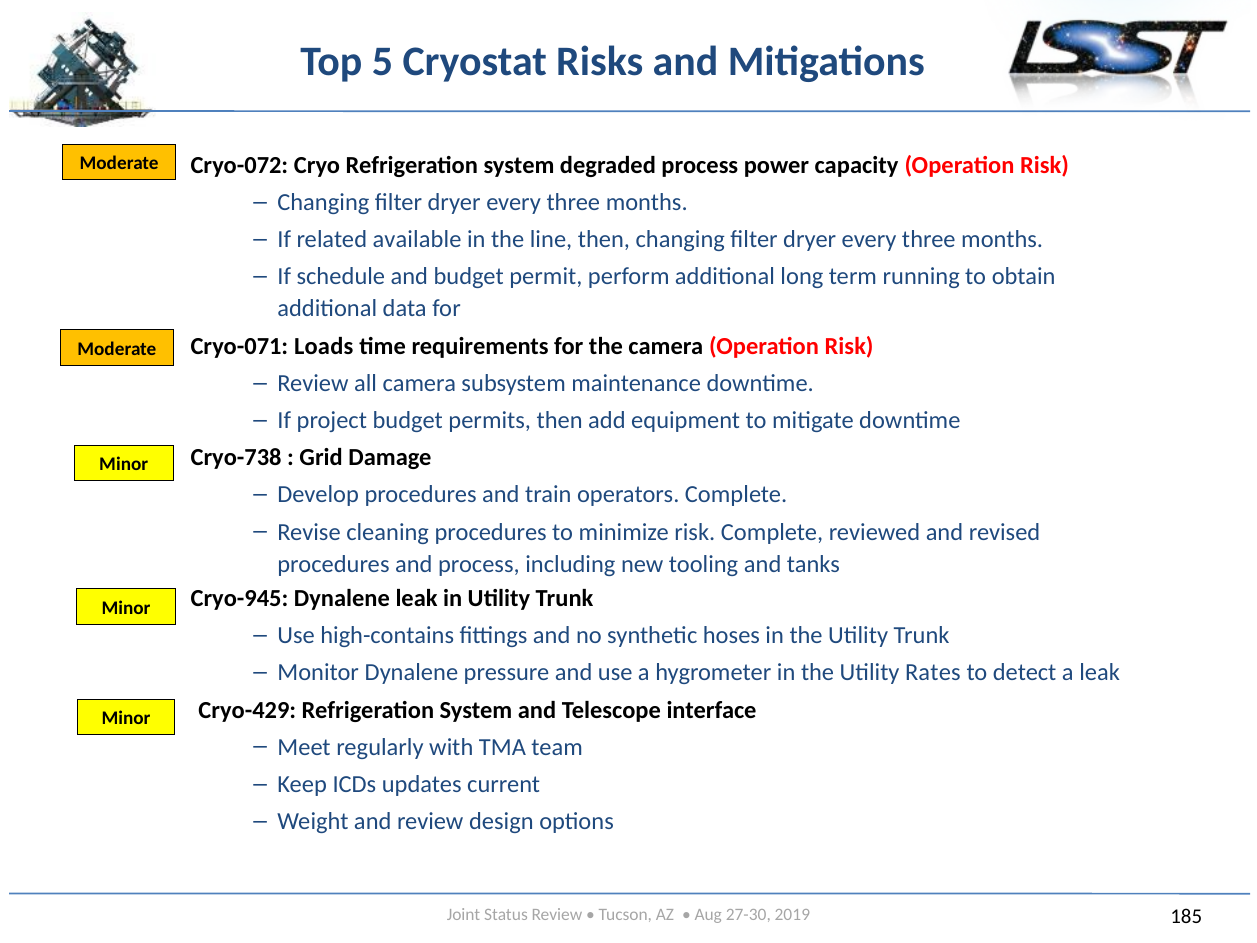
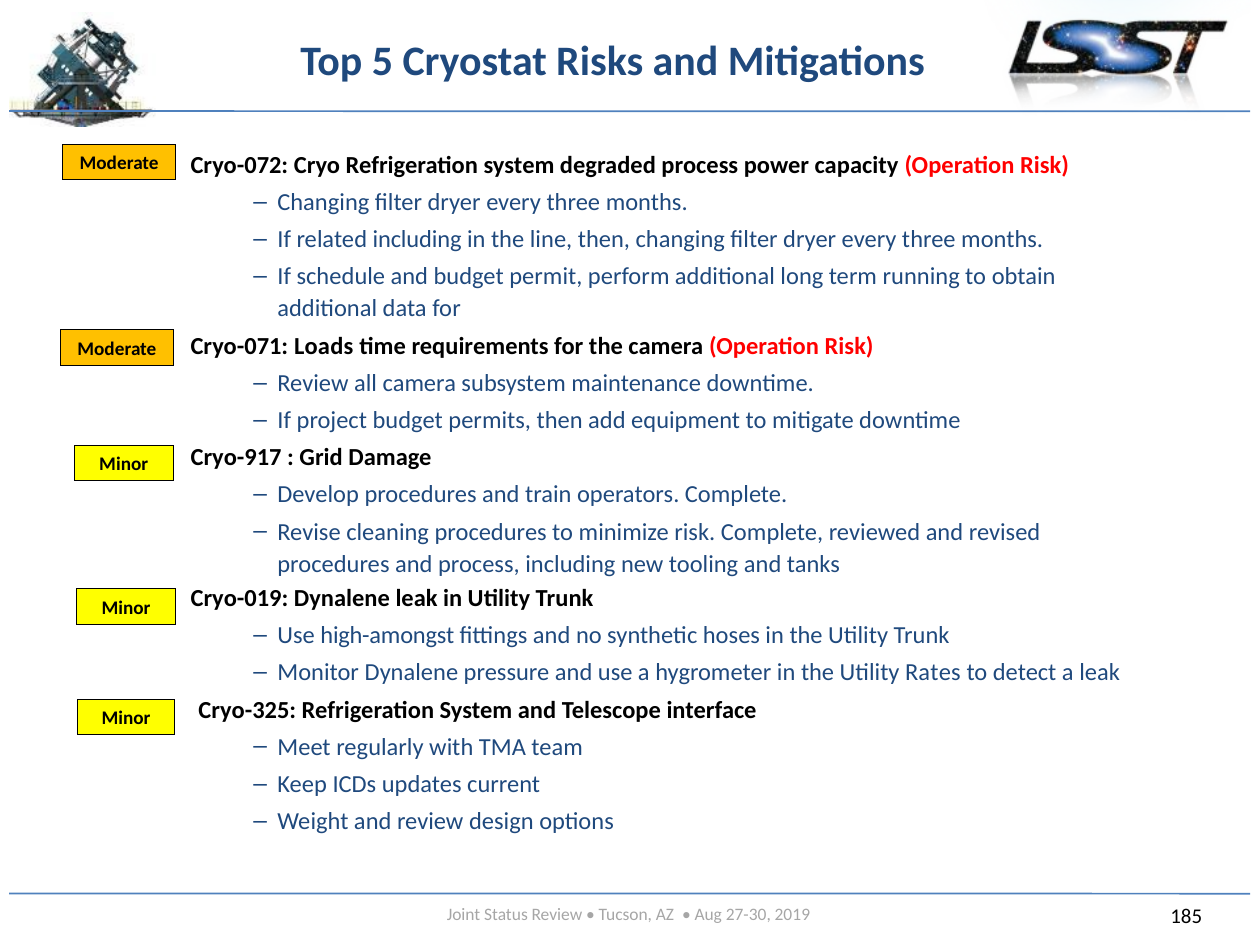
related available: available -> including
Cryo-738: Cryo-738 -> Cryo-917
Cryo-945: Cryo-945 -> Cryo-019
high-contains: high-contains -> high-amongst
Cryo-429: Cryo-429 -> Cryo-325
